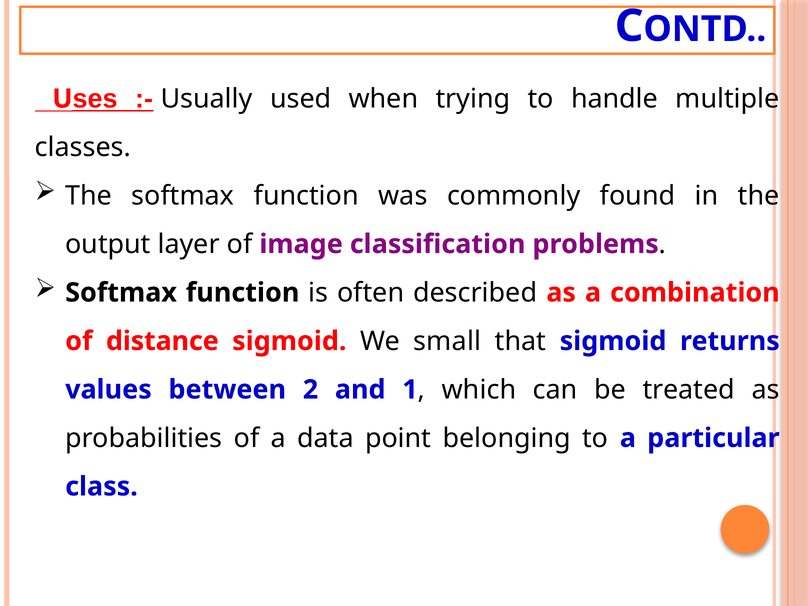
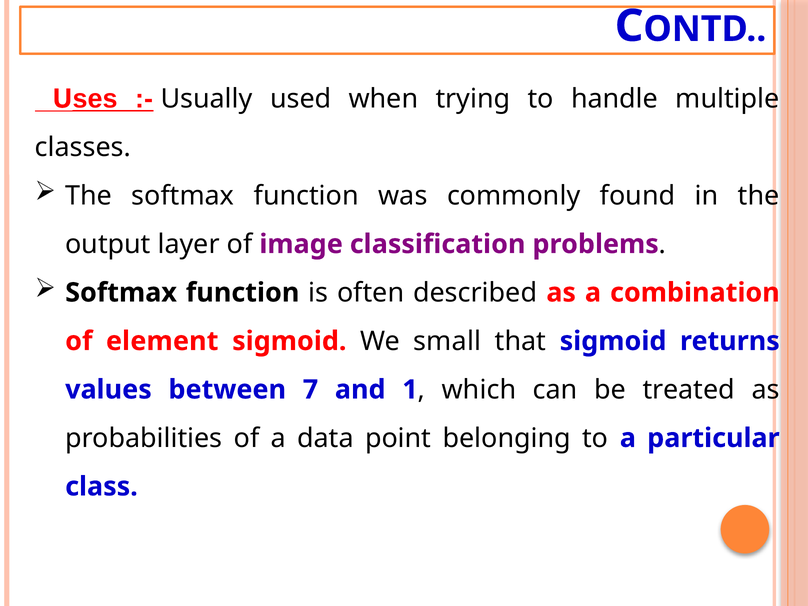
distance: distance -> element
2: 2 -> 7
